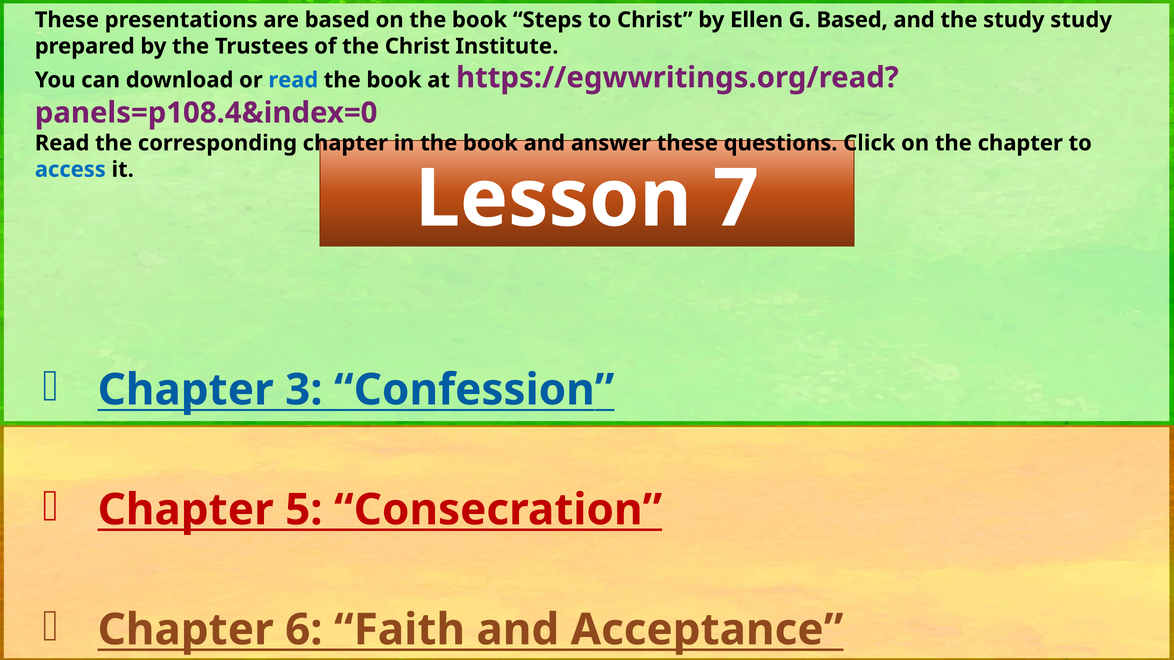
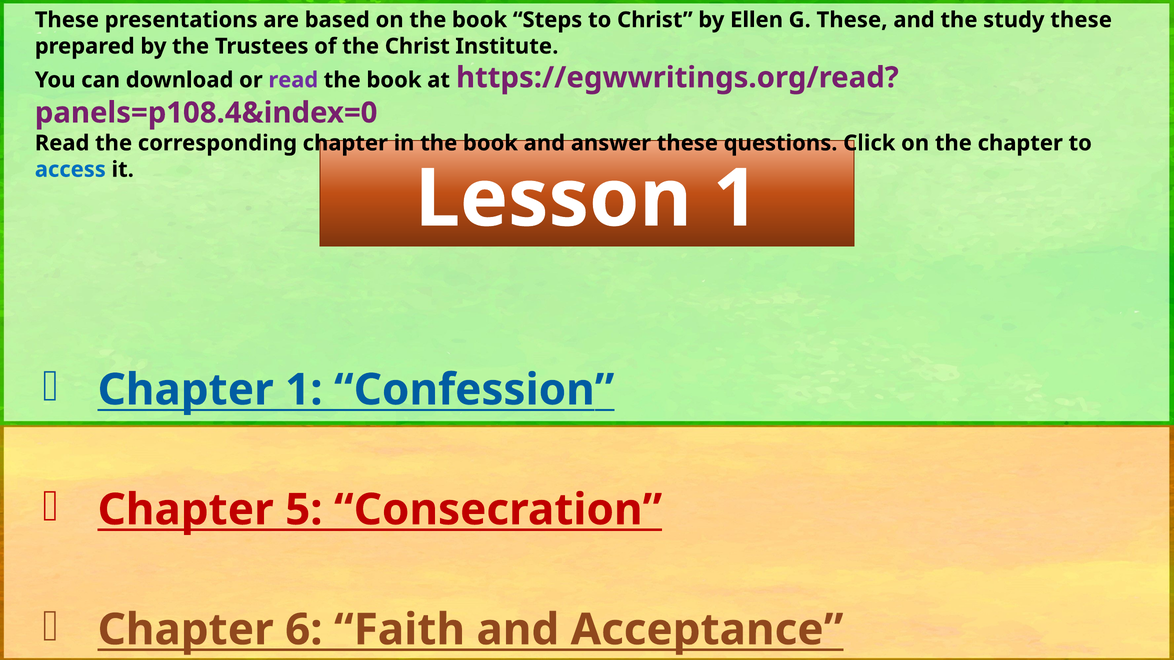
G Based: Based -> These
study study: study -> these
read at (293, 80) colour: blue -> purple
Lesson 7: 7 -> 1
Chapter 3: 3 -> 1
